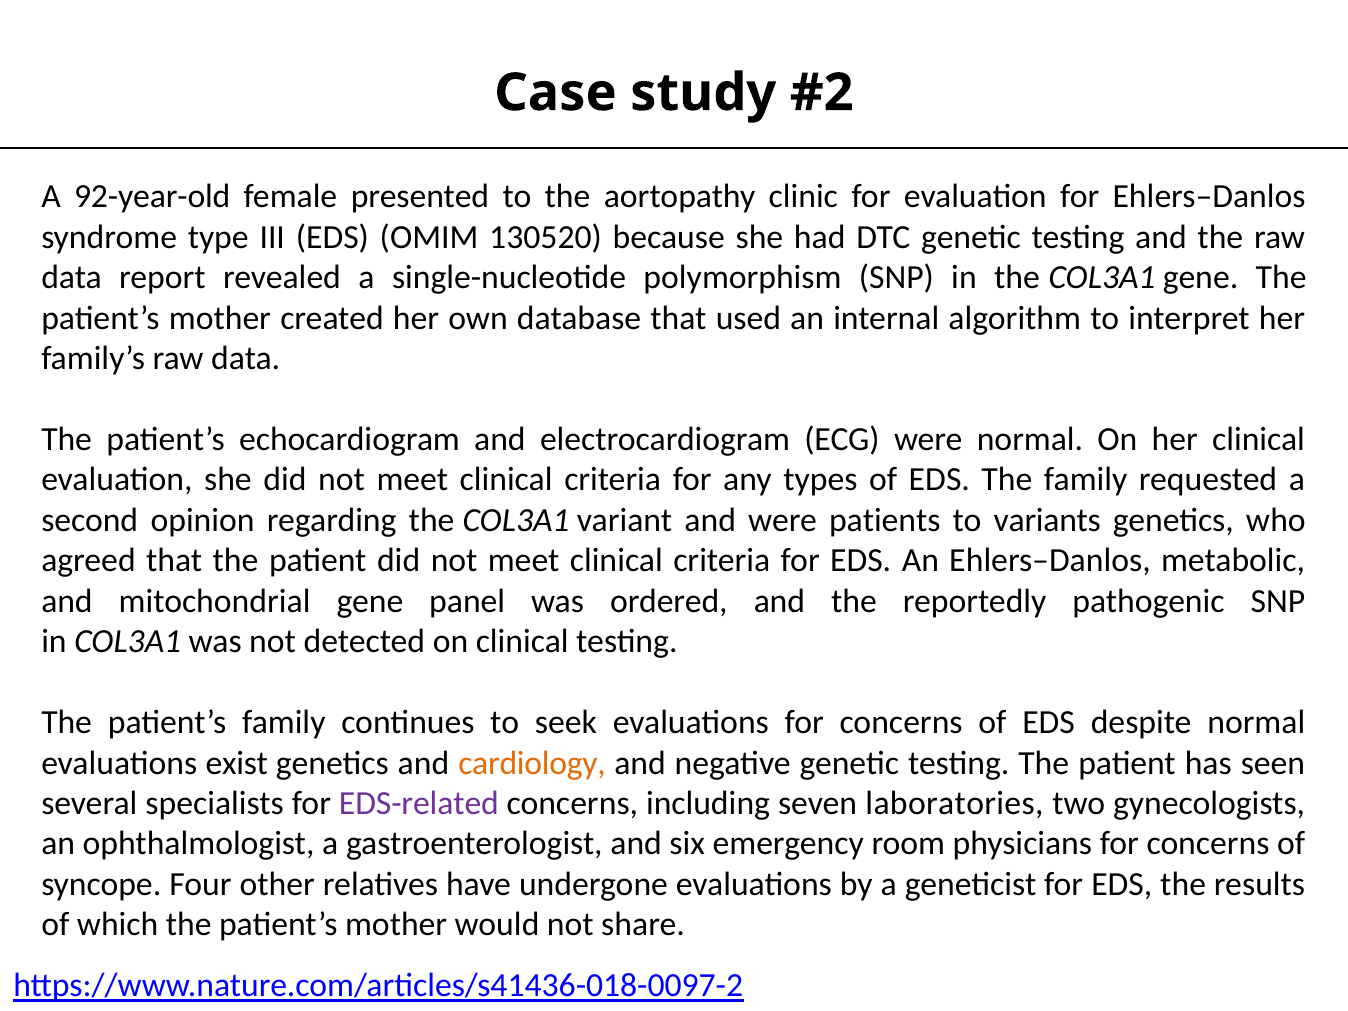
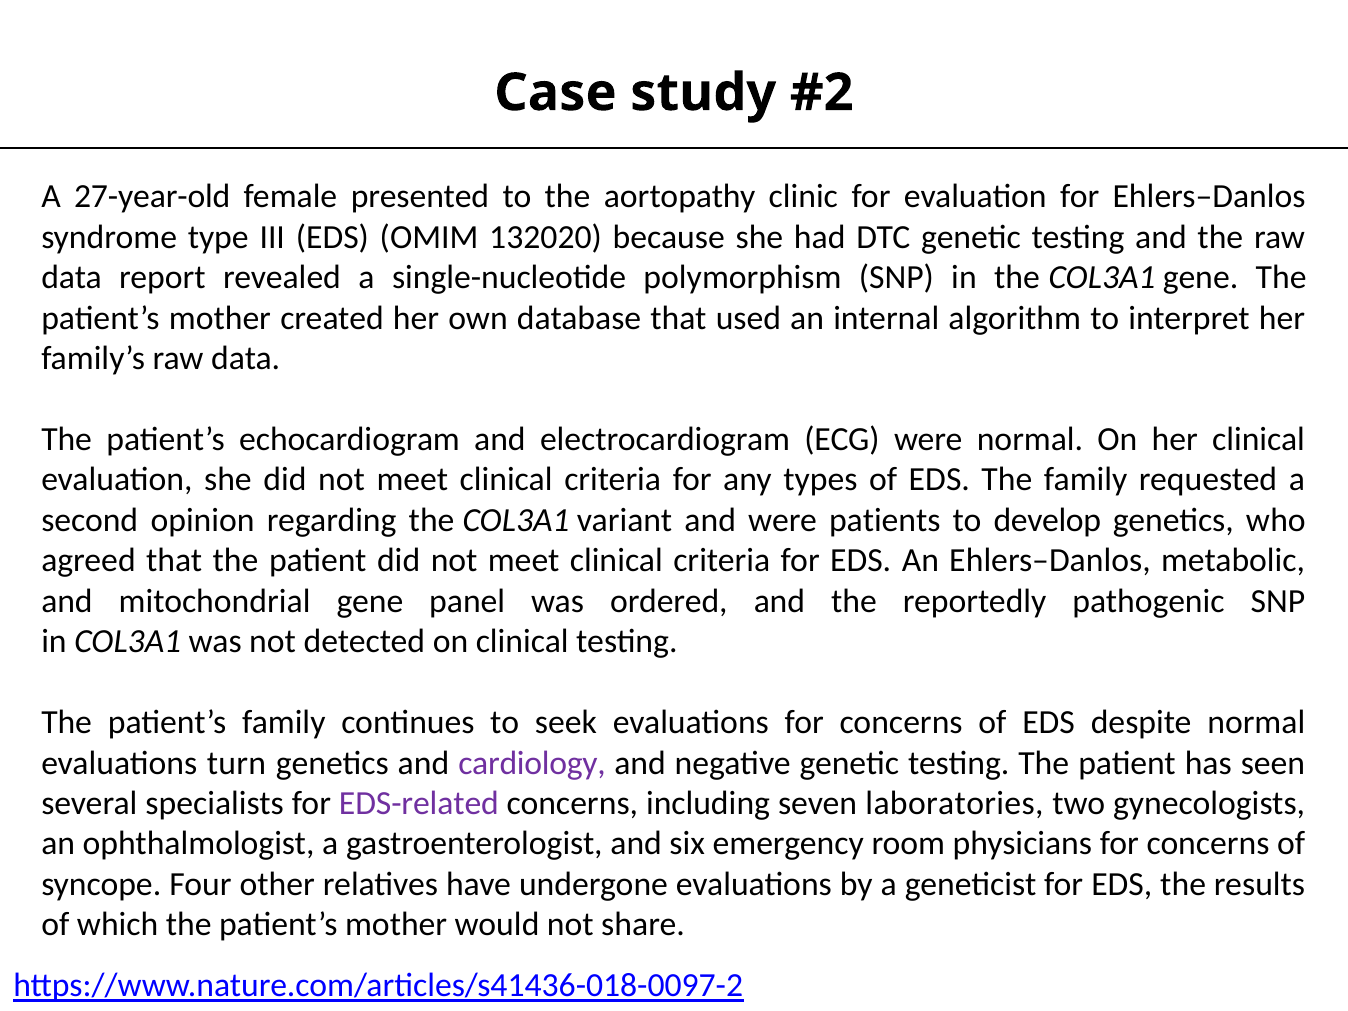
92-year-old: 92-year-old -> 27-year-old
130520: 130520 -> 132020
variants: variants -> develop
exist: exist -> turn
cardiology colour: orange -> purple
